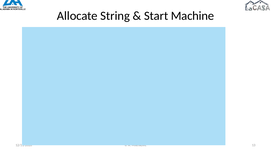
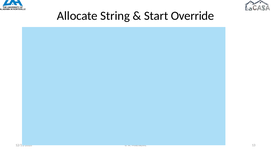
Machine: Machine -> Override
